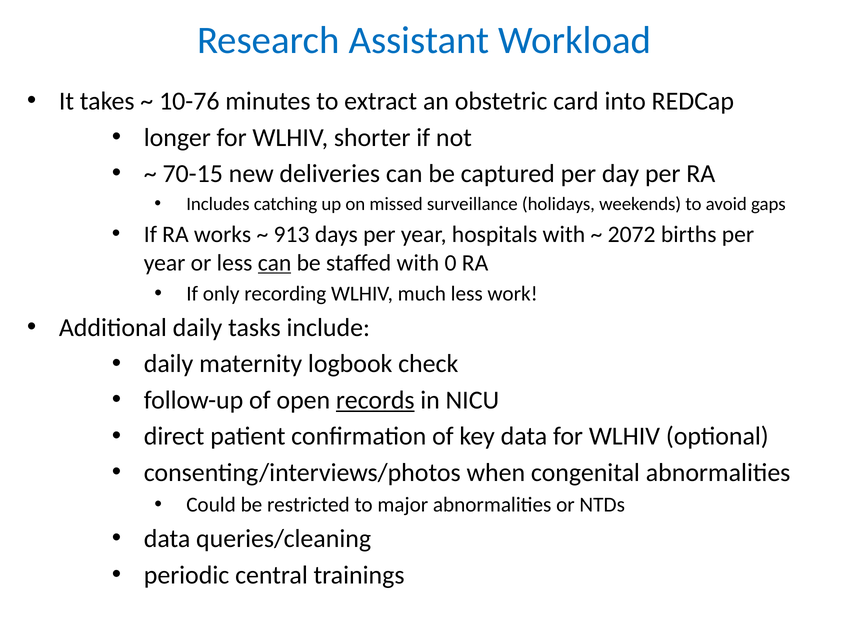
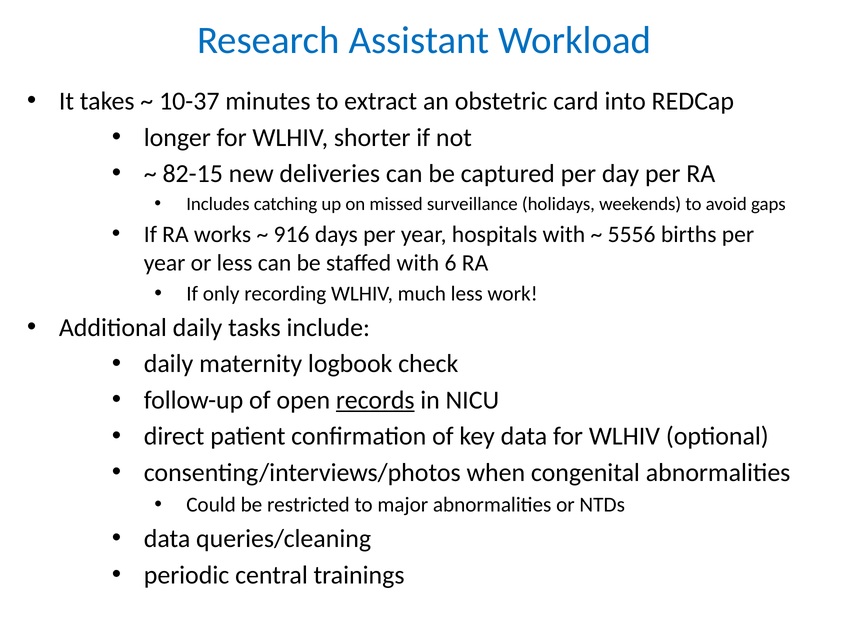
10-76: 10-76 -> 10-37
70-15: 70-15 -> 82-15
913: 913 -> 916
2072: 2072 -> 5556
can at (275, 263) underline: present -> none
0: 0 -> 6
